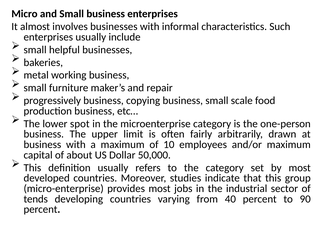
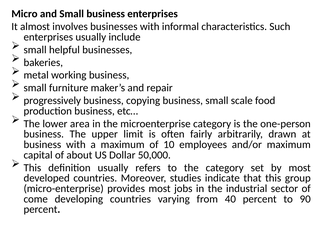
spot: spot -> area
tends: tends -> come
